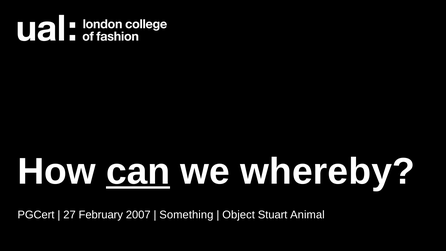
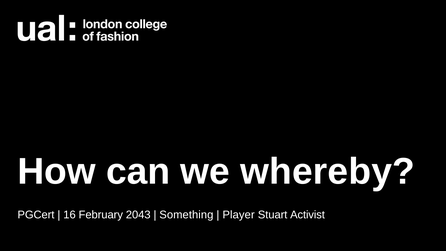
can underline: present -> none
27: 27 -> 16
2007: 2007 -> 2043
Object: Object -> Player
Animal: Animal -> Activist
